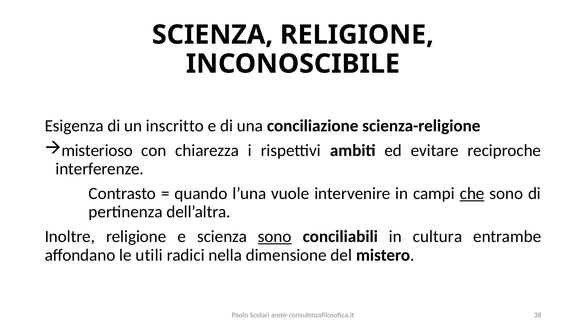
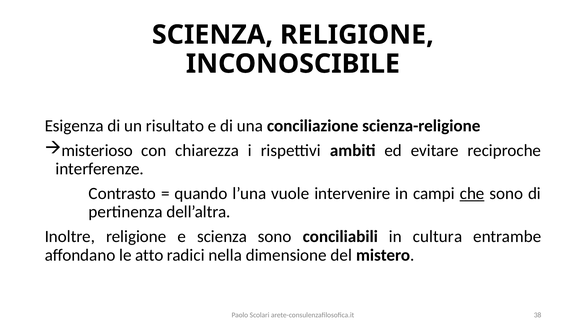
inscritto: inscritto -> risultato
sono at (275, 236) underline: present -> none
utili: utili -> atto
